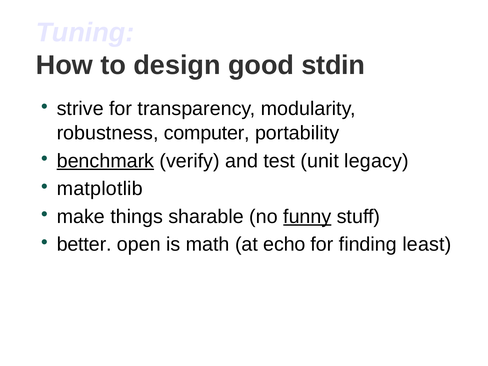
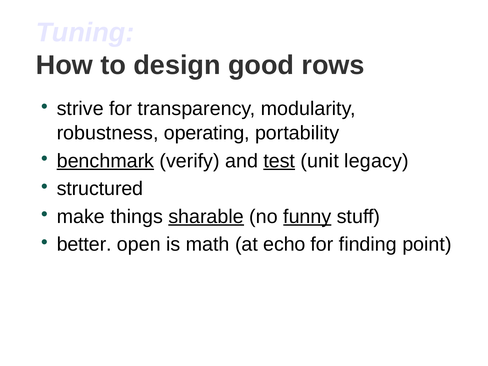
stdin: stdin -> rows
computer: computer -> operating
test underline: none -> present
matplotlib: matplotlib -> structured
sharable underline: none -> present
least: least -> point
